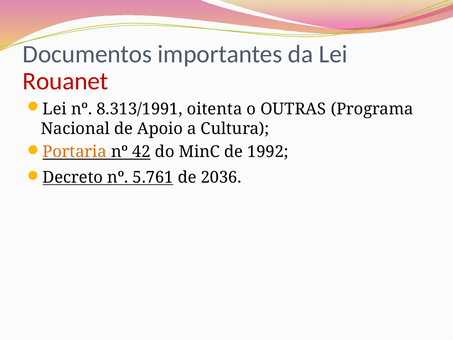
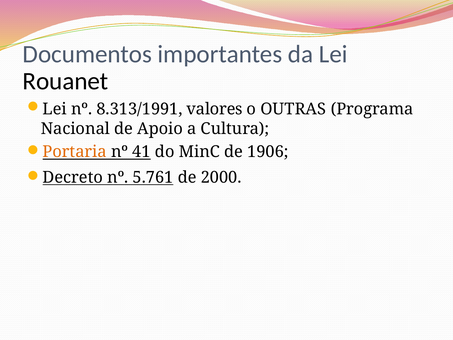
Rouanet colour: red -> black
oitenta: oitenta -> valores
42: 42 -> 41
1992: 1992 -> 1906
2036: 2036 -> 2000
